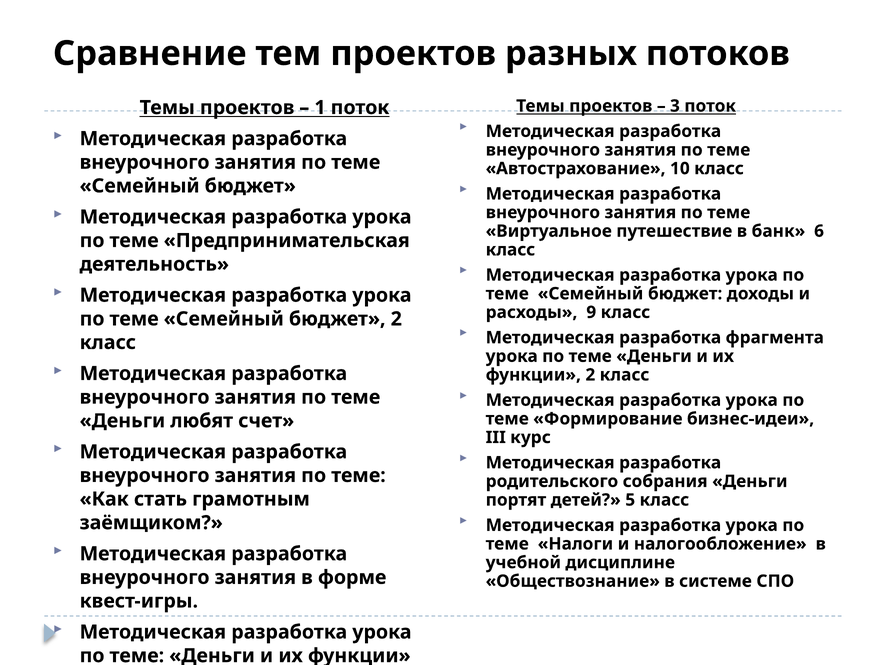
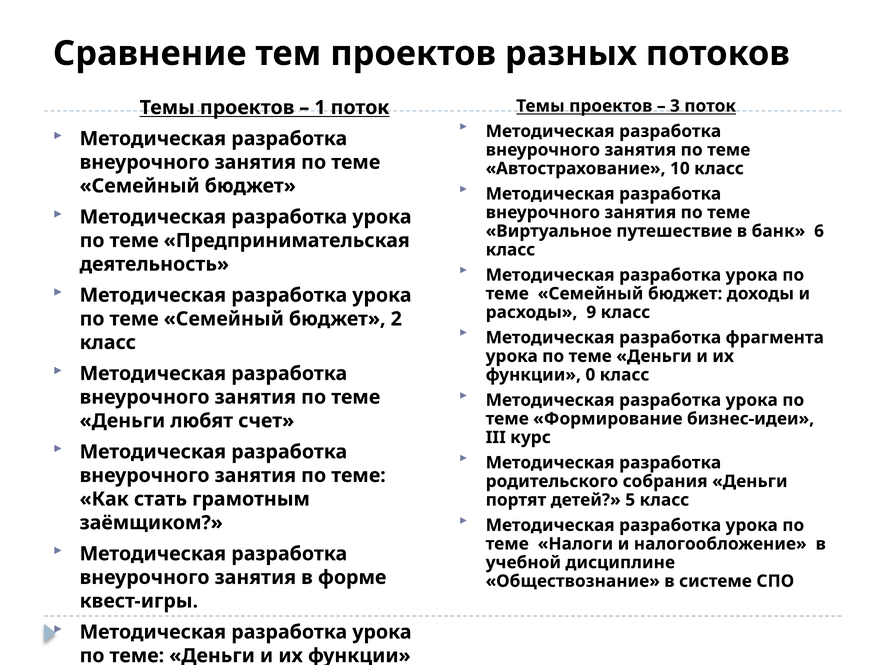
функции 2: 2 -> 0
